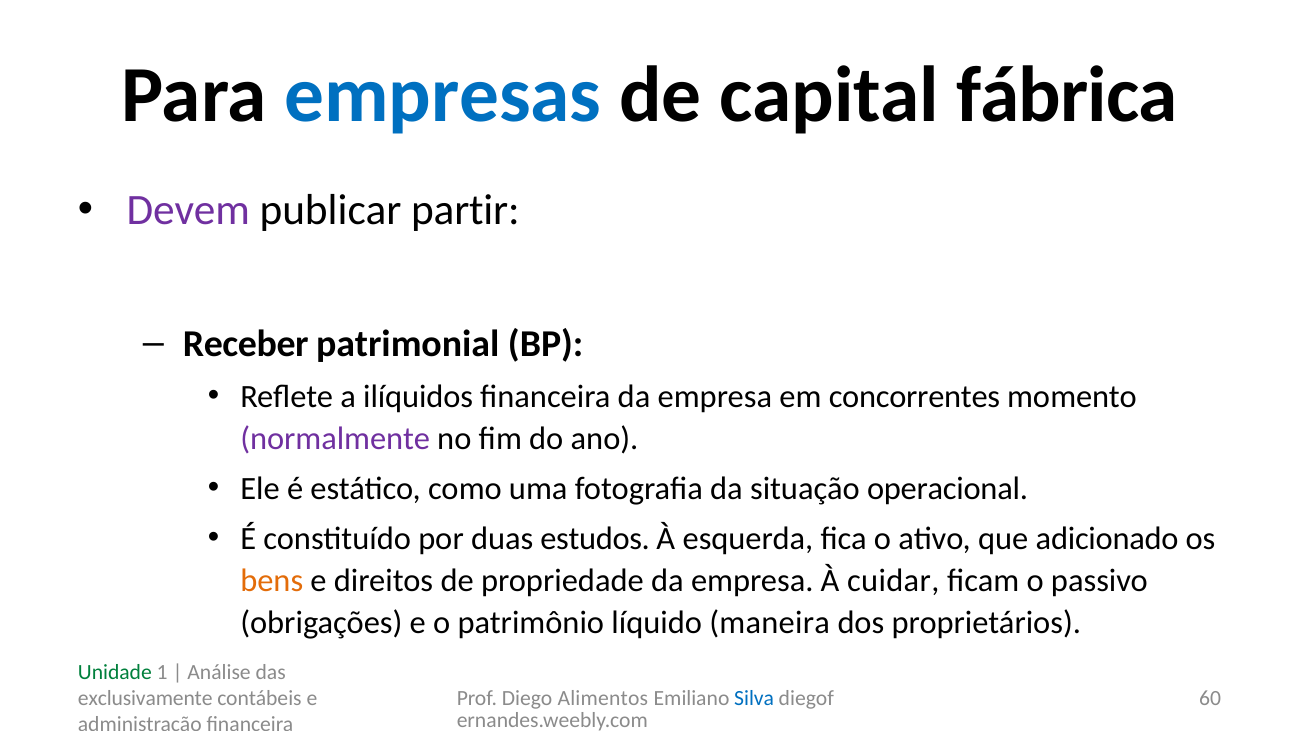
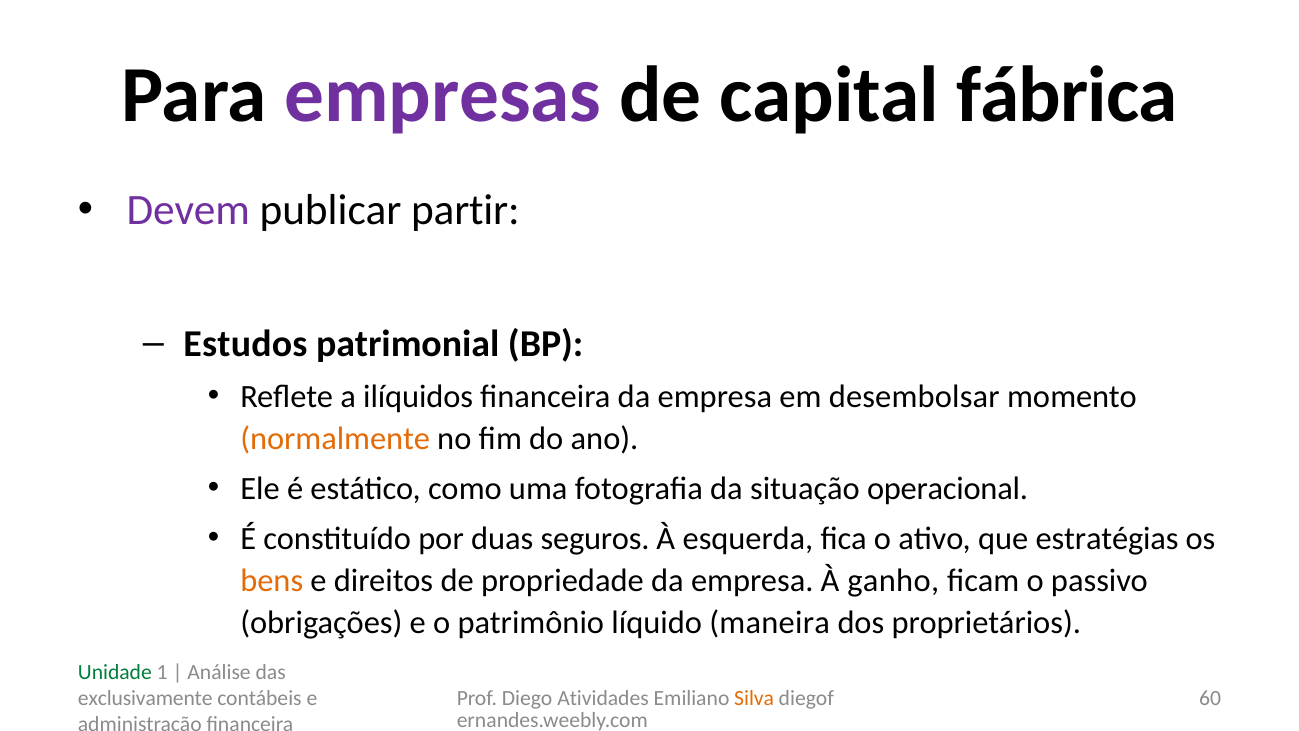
empresas colour: blue -> purple
Receber: Receber -> Estudos
concorrentes: concorrentes -> desembolsar
normalmente colour: purple -> orange
estudos: estudos -> seguros
adicionado: adicionado -> estratégias
cuidar: cuidar -> ganho
Alimentos: Alimentos -> Atividades
Silva colour: blue -> orange
